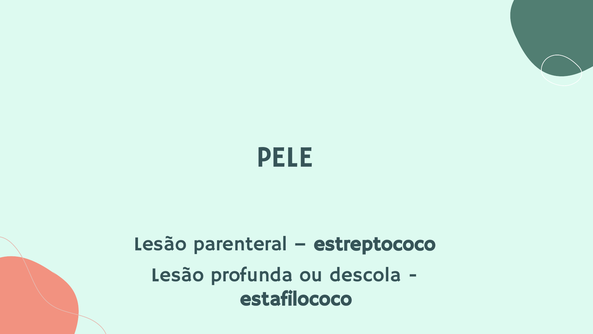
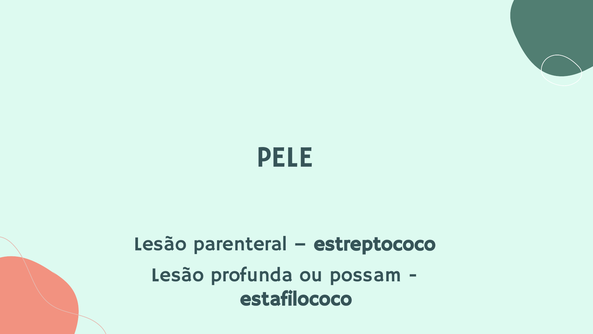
descola: descola -> possam
